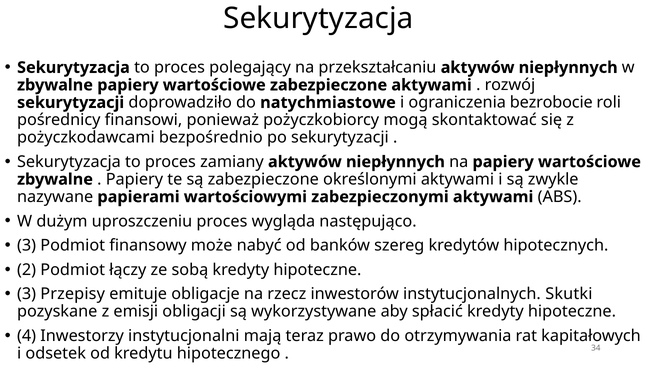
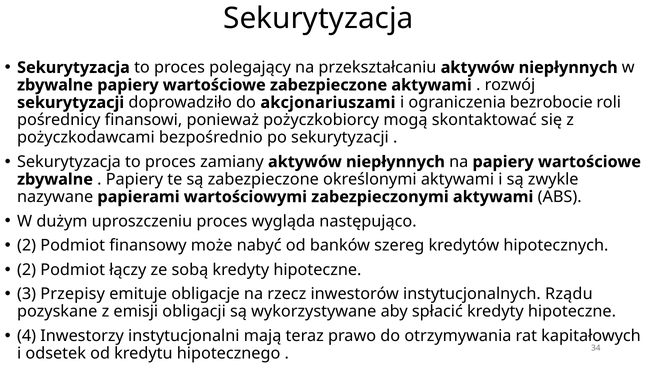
natychmiastowe: natychmiastowe -> akcjonariuszami
3 at (27, 246): 3 -> 2
Skutki: Skutki -> Rządu
